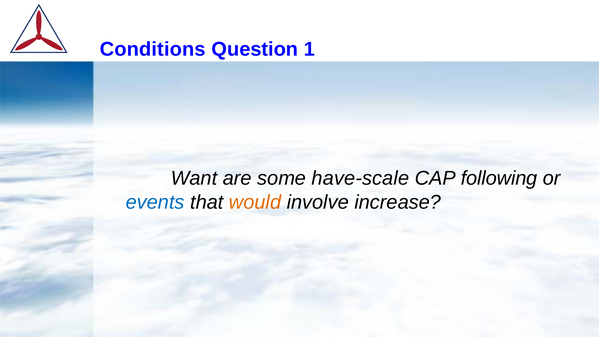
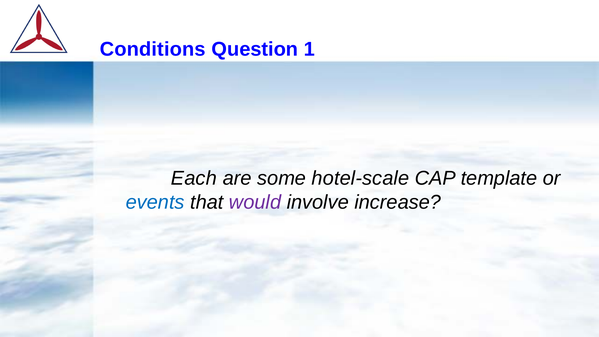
Want: Want -> Each
have-scale: have-scale -> hotel-scale
following: following -> template
would colour: orange -> purple
